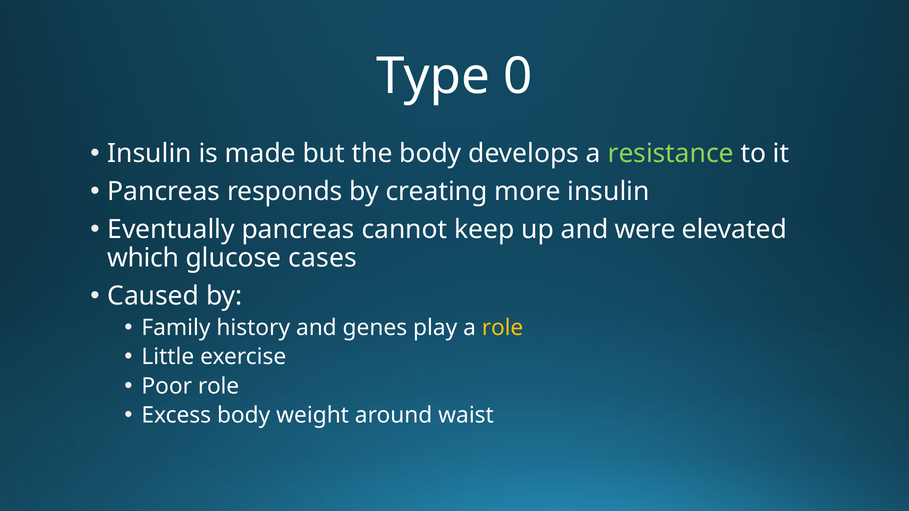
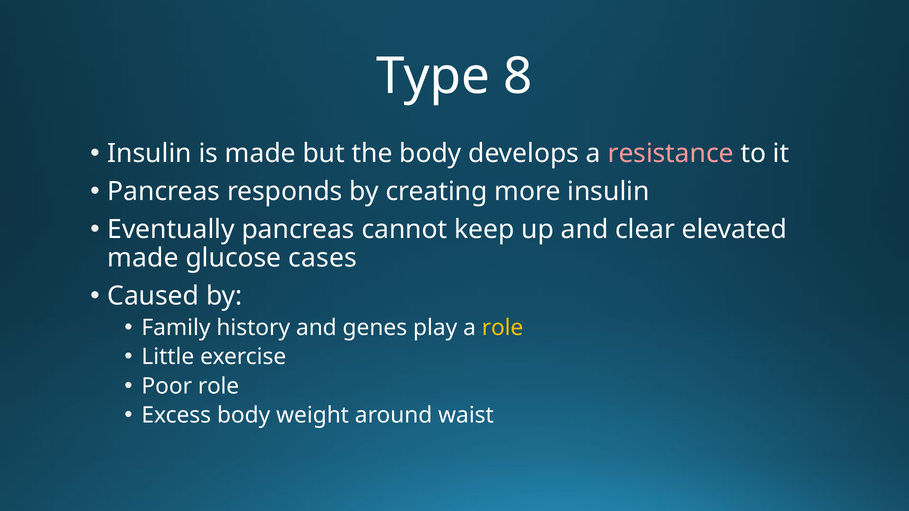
0: 0 -> 8
resistance colour: light green -> pink
were: were -> clear
which at (143, 258): which -> made
